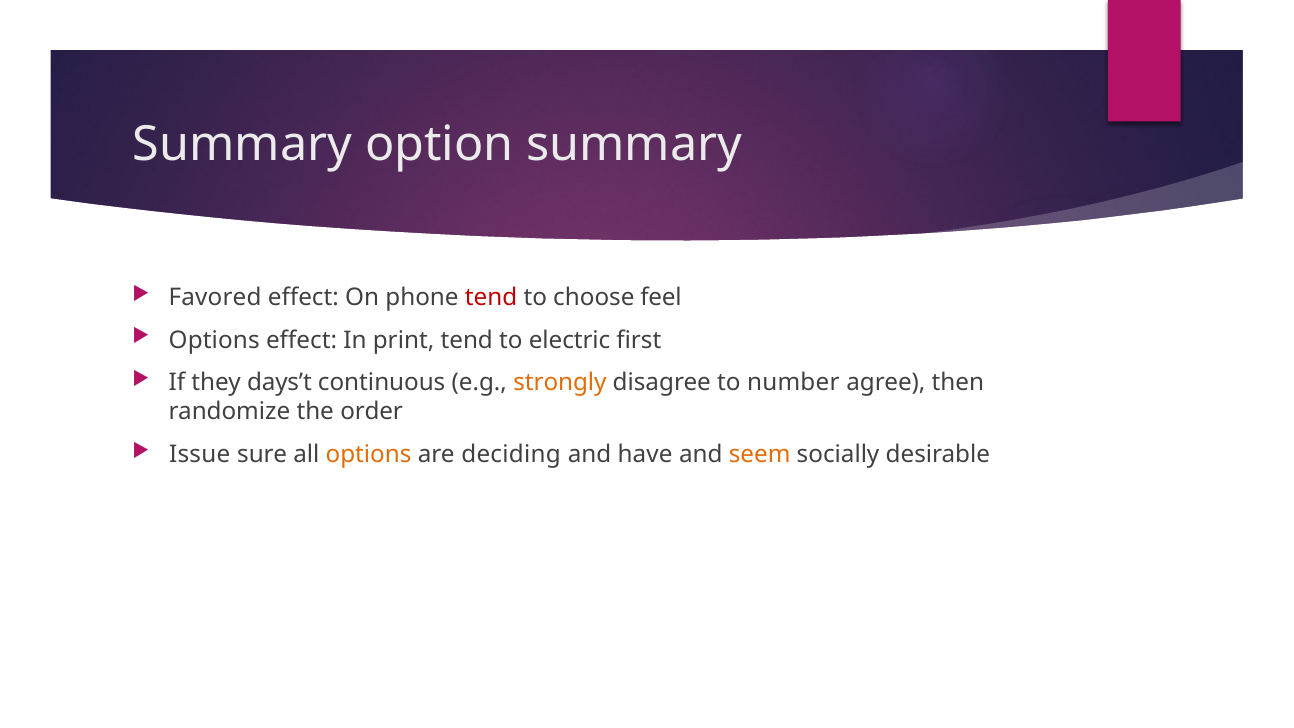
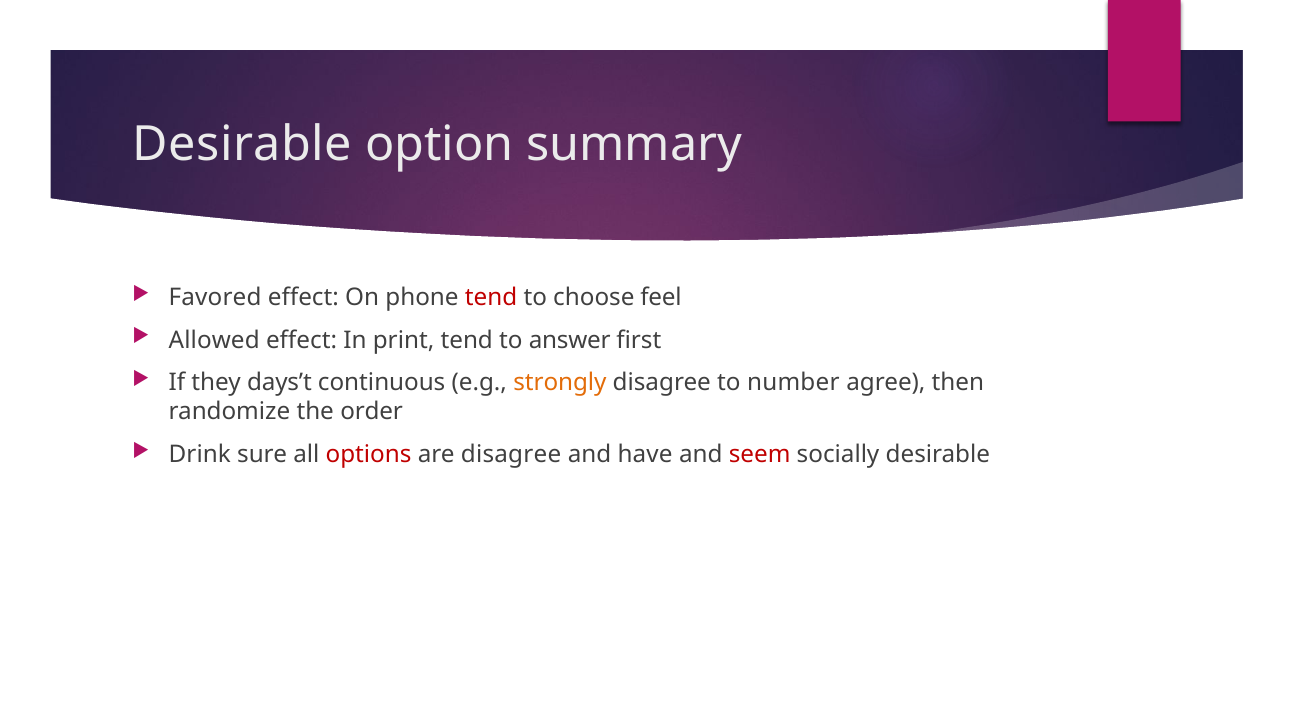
Summary at (242, 144): Summary -> Desirable
Options at (214, 340): Options -> Allowed
electric: electric -> answer
Issue: Issue -> Drink
options at (369, 454) colour: orange -> red
are deciding: deciding -> disagree
seem colour: orange -> red
